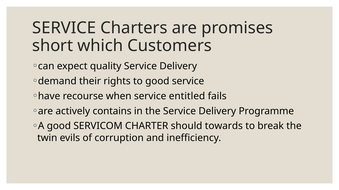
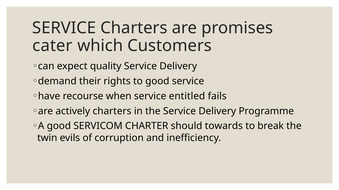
short: short -> cater
actively contains: contains -> charters
